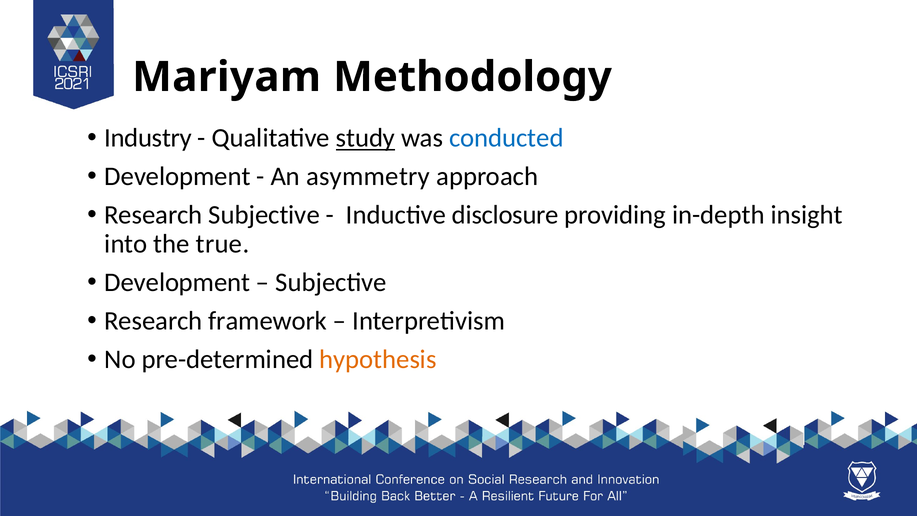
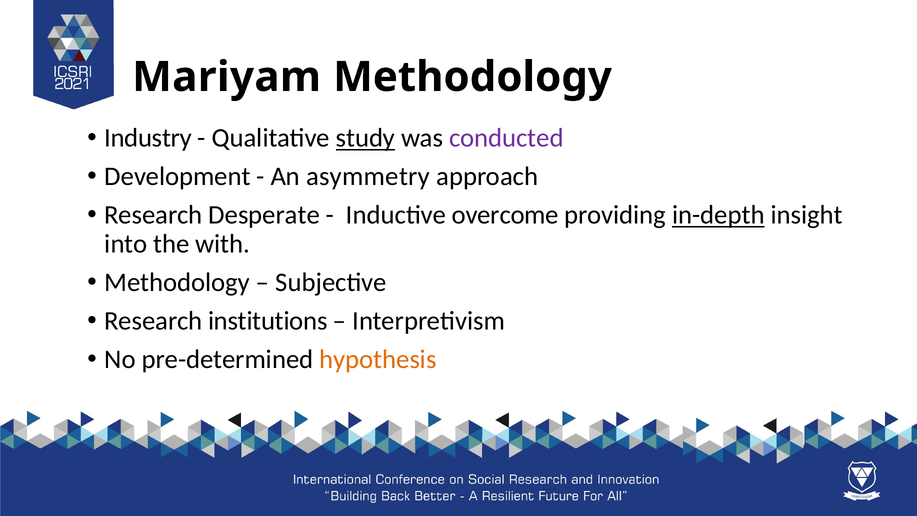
conducted colour: blue -> purple
Research Subjective: Subjective -> Desperate
disclosure: disclosure -> overcome
in-depth underline: none -> present
true: true -> with
Development at (177, 282): Development -> Methodology
framework: framework -> institutions
